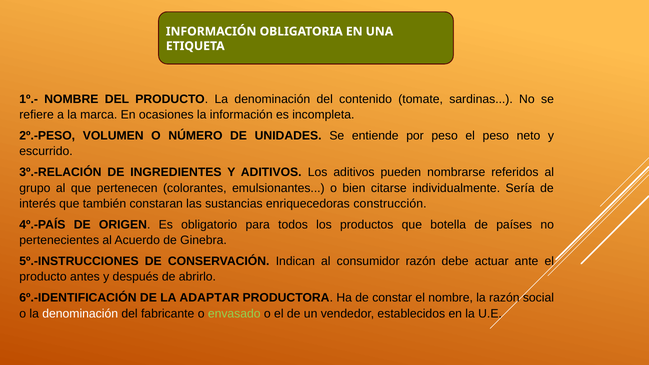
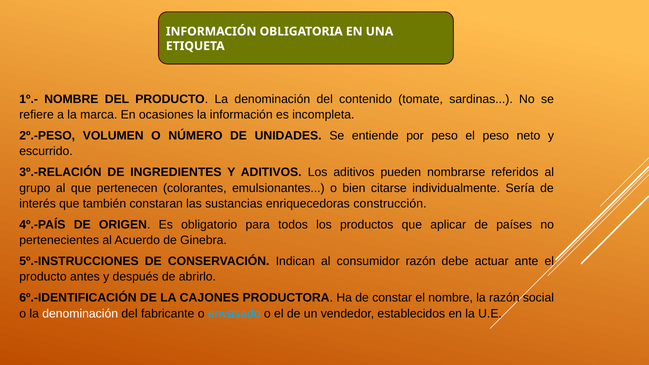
botella: botella -> aplicar
ADAPTAR: ADAPTAR -> CAJONES
envasado colour: light green -> light blue
